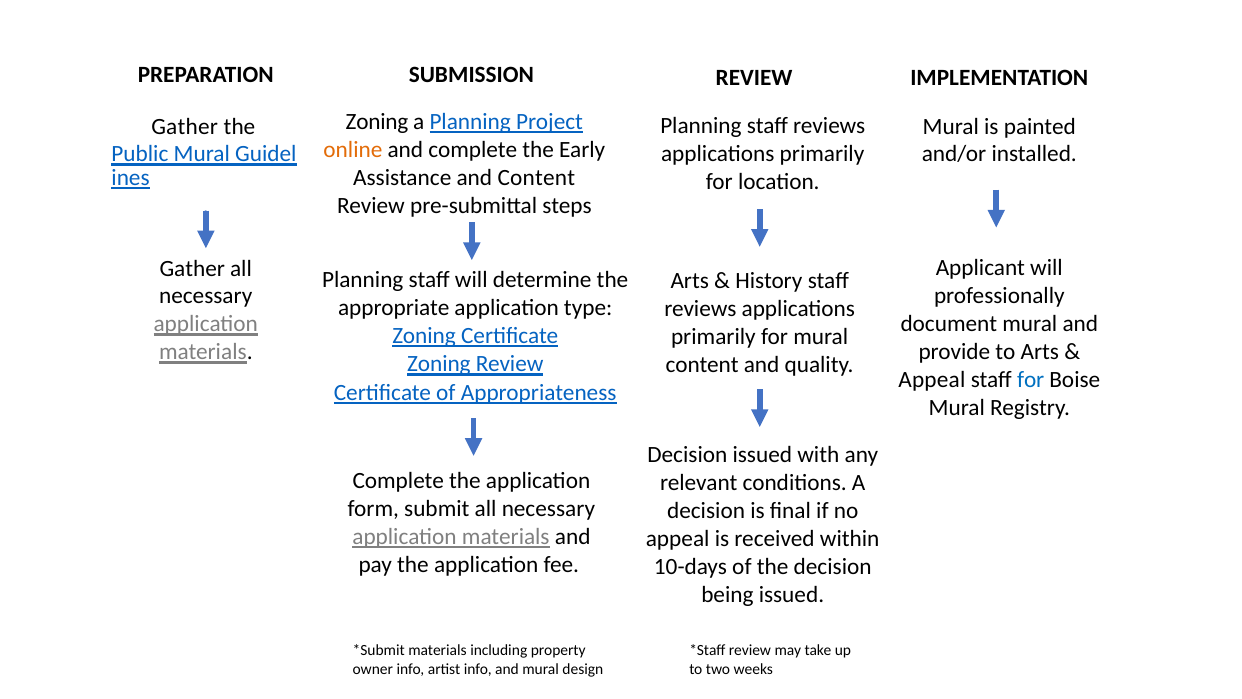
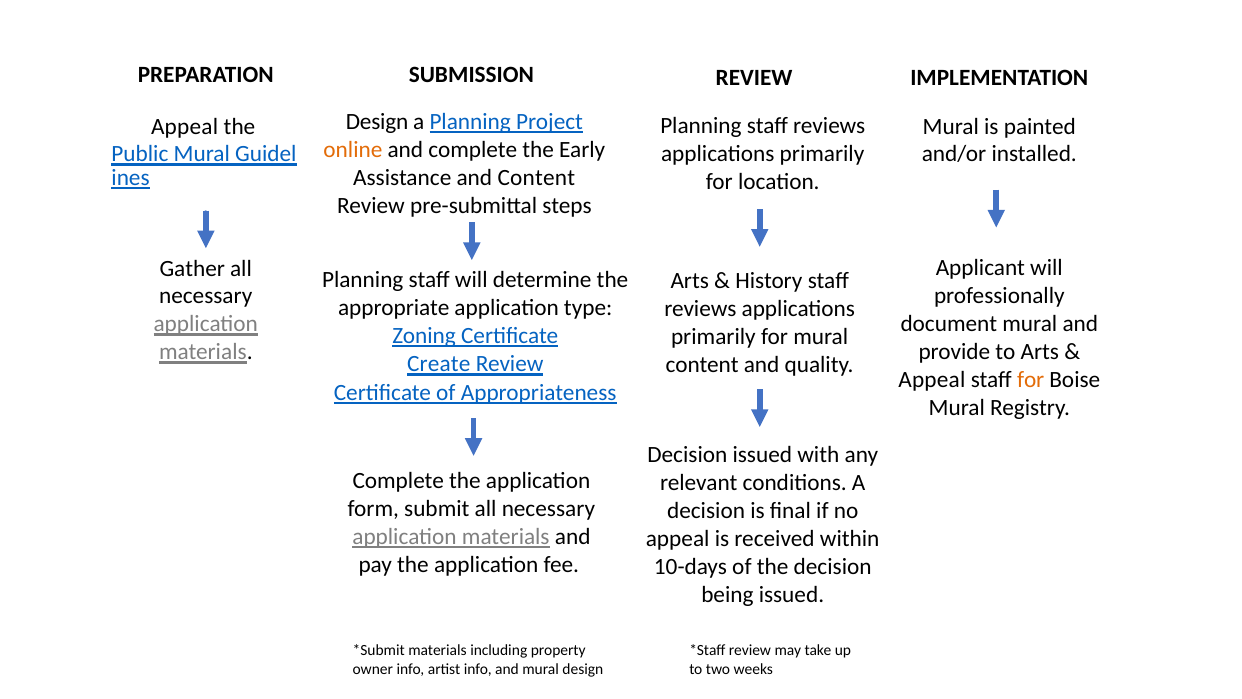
Zoning at (377, 122): Zoning -> Design
Gather at (185, 126): Gather -> Appeal
Zoning at (439, 364): Zoning -> Create
for at (1031, 380) colour: blue -> orange
